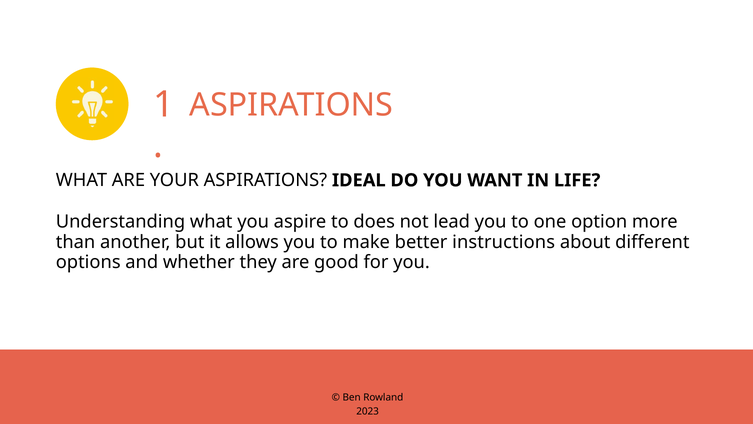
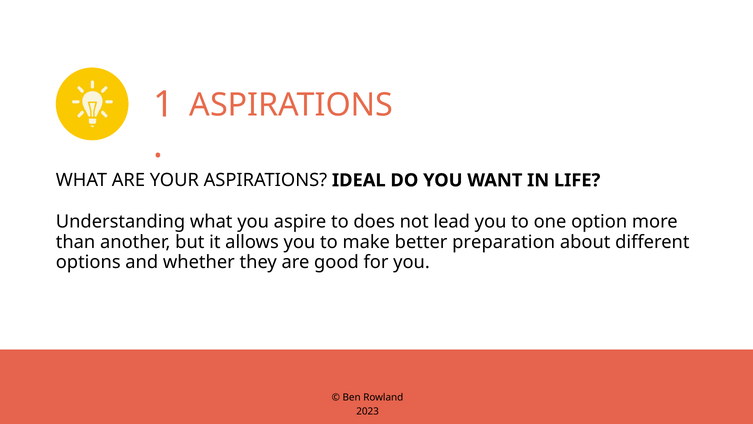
instructions: instructions -> preparation
